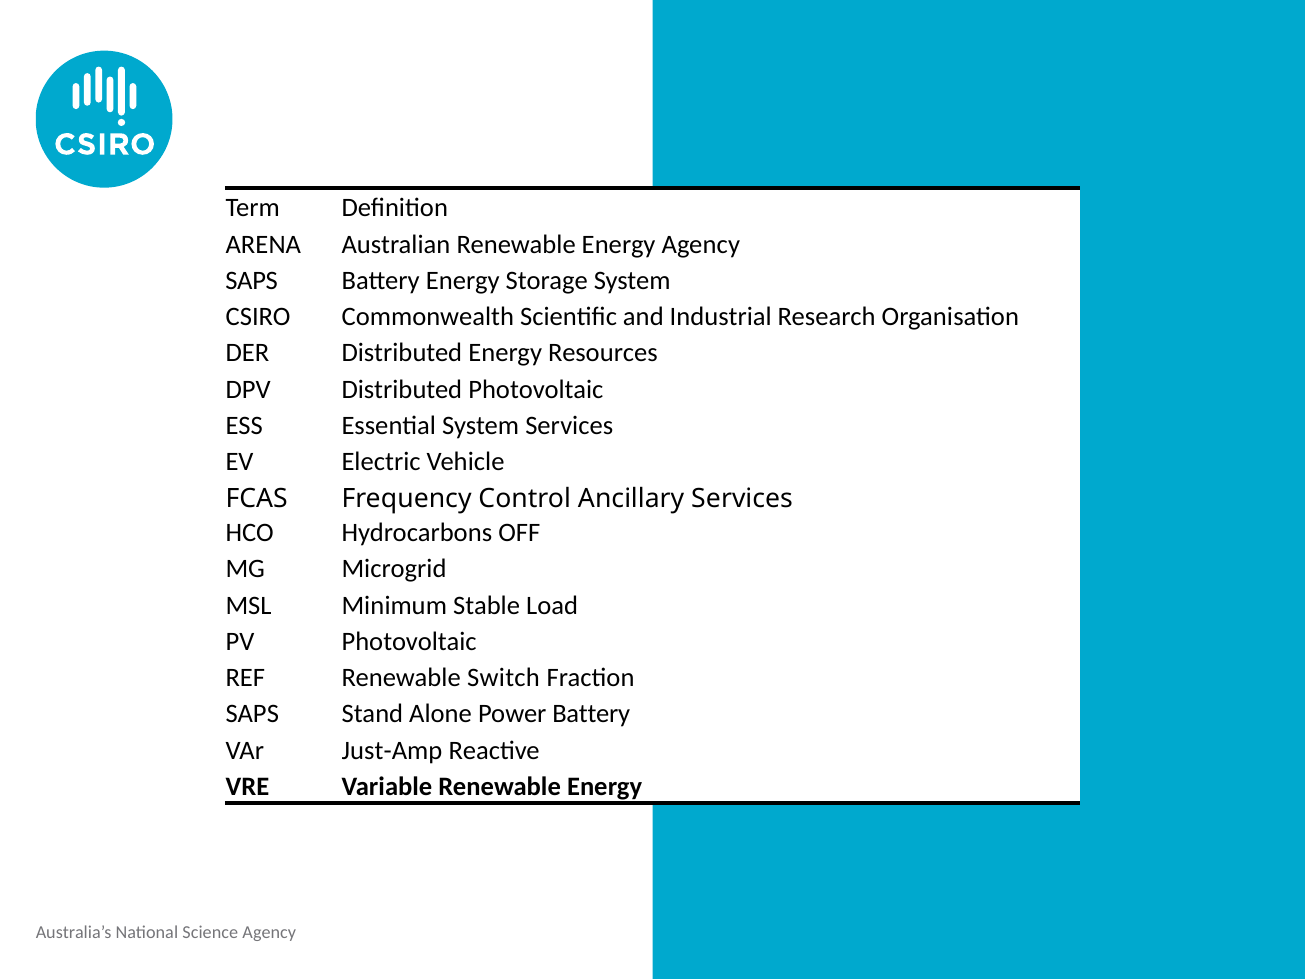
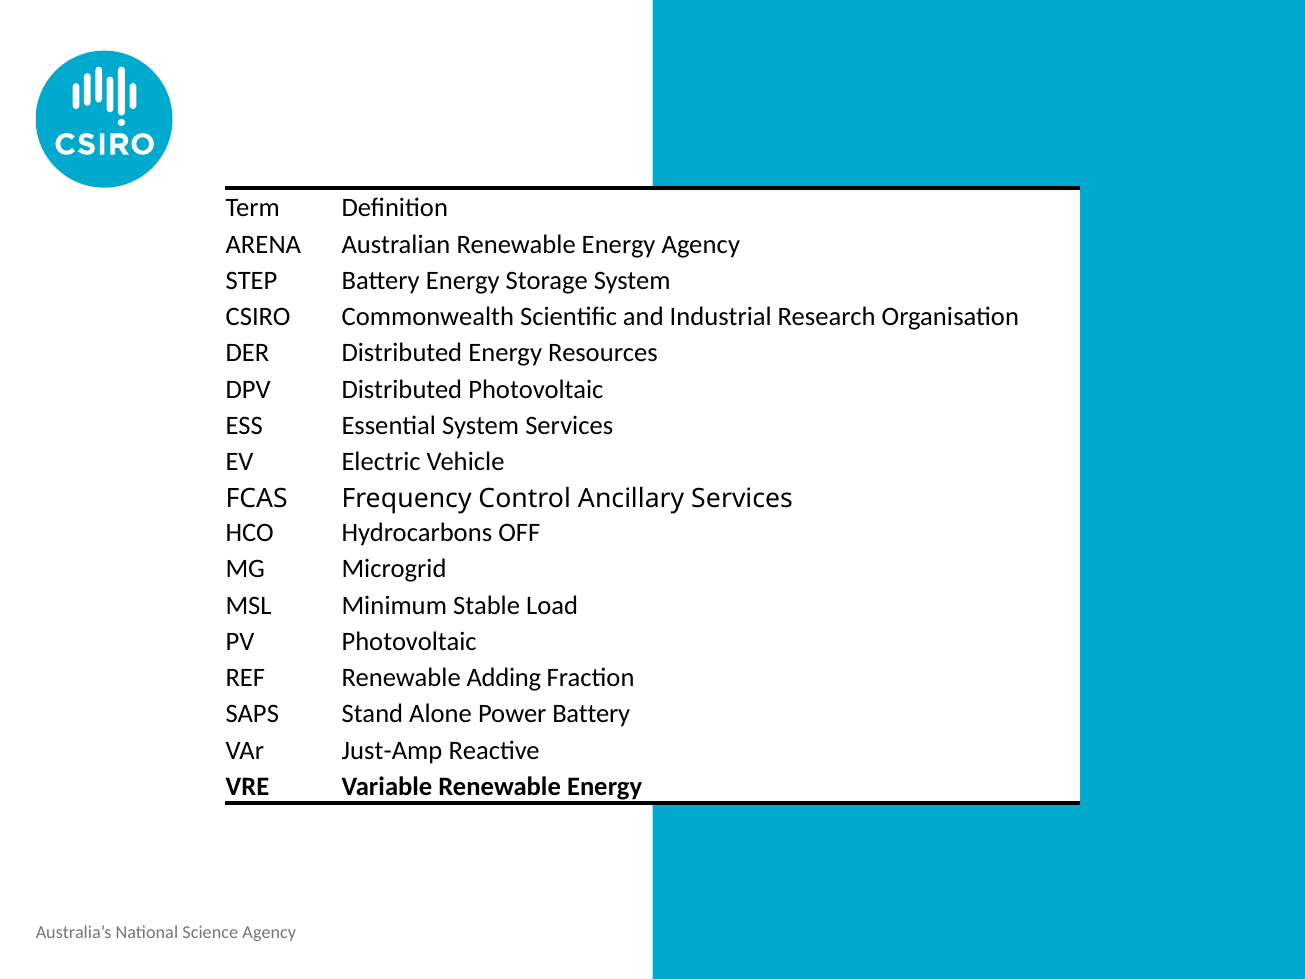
SAPS at (252, 281): SAPS -> STEP
Switch: Switch -> Adding
